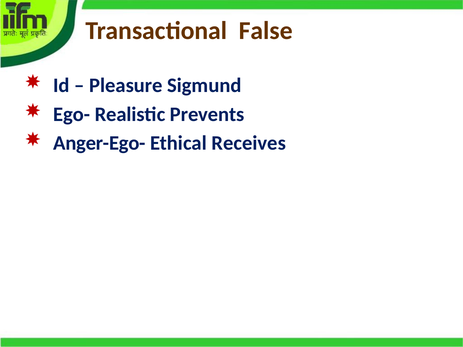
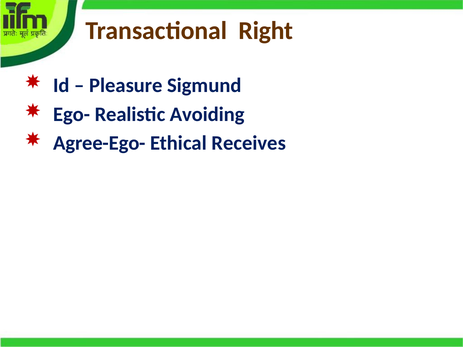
False: False -> Right
Prevents: Prevents -> Avoiding
Anger-Ego-: Anger-Ego- -> Agree-Ego-
